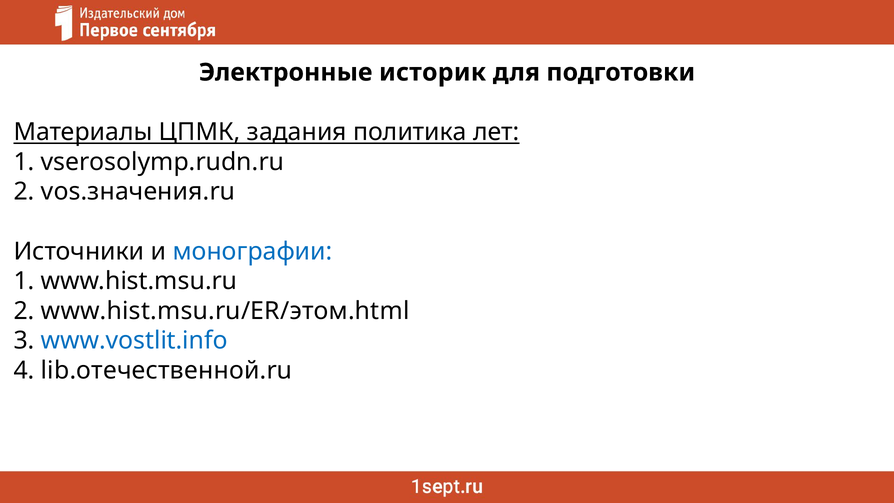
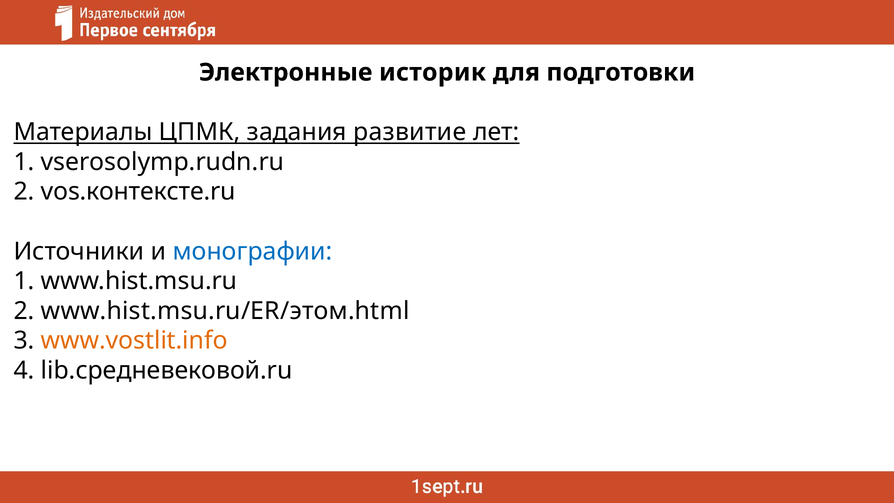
политика: политика -> развитие
vos.значения.ru: vos.значения.ru -> vos.контексте.ru
www.vostlit.info colour: blue -> orange
lib.отечественной.ru: lib.отечественной.ru -> lib.средневековой.ru
